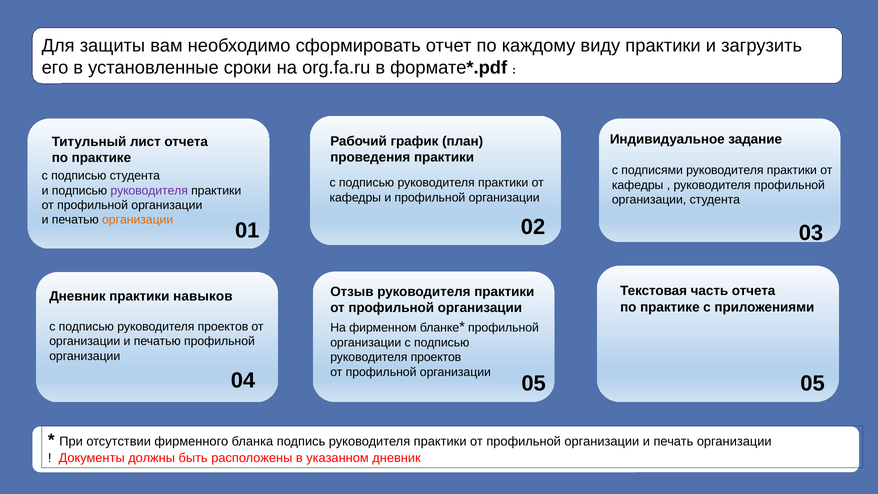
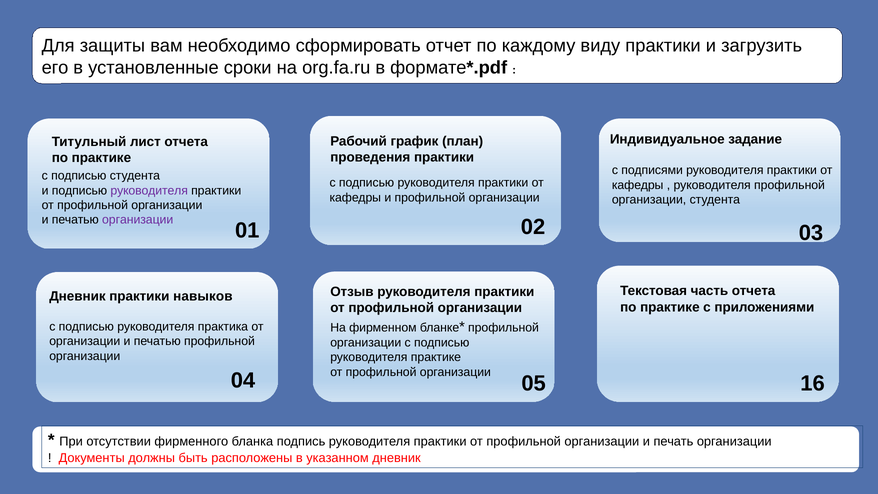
организации at (138, 220) colour: orange -> purple
проектов at (223, 327): проектов -> практика
проектов at (436, 357): проектов -> практике
05 05: 05 -> 16
